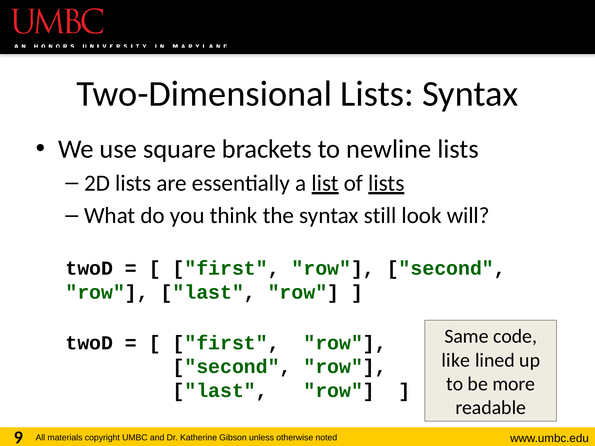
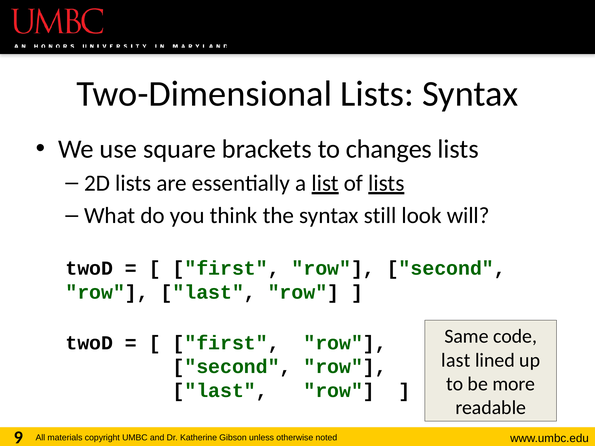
newline: newline -> changes
like at (456, 360): like -> last
